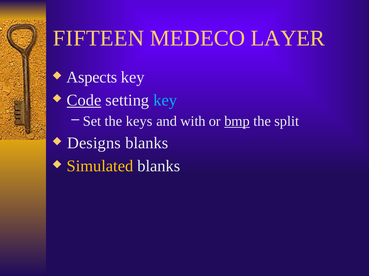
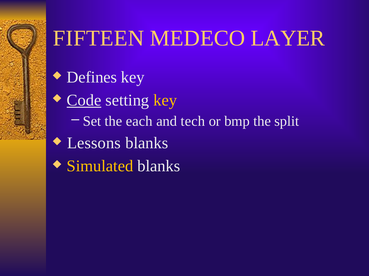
Aspects: Aspects -> Defines
key at (165, 100) colour: light blue -> yellow
keys: keys -> each
with: with -> tech
bmp underline: present -> none
Designs: Designs -> Lessons
